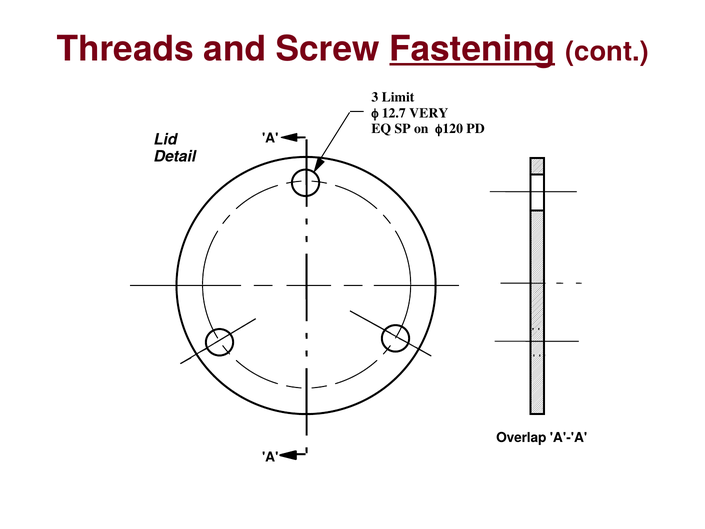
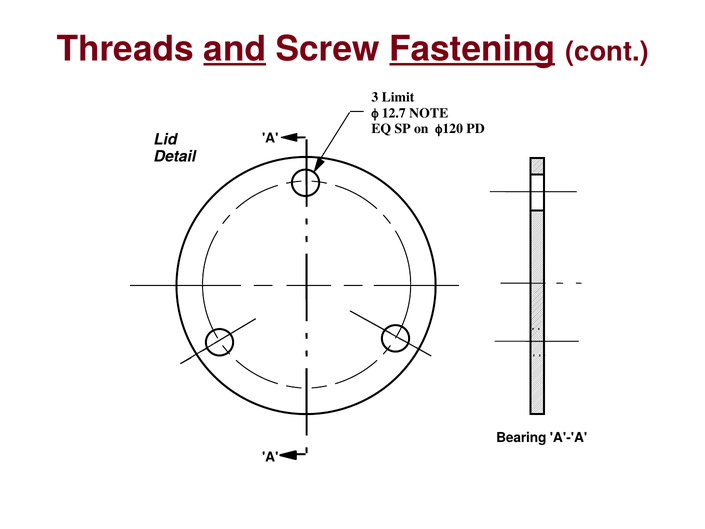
and underline: none -> present
VERY: VERY -> NOTE
Overlap: Overlap -> Bearing
